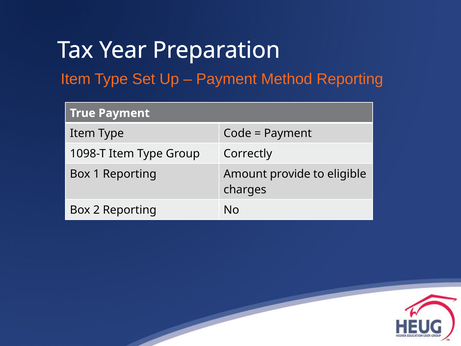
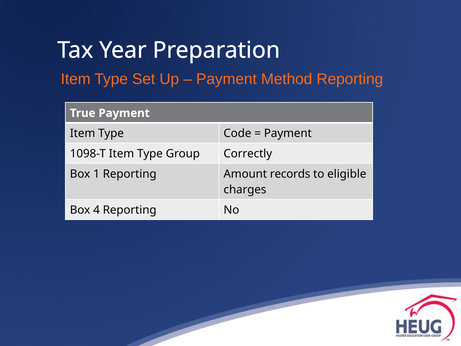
provide: provide -> records
2: 2 -> 4
